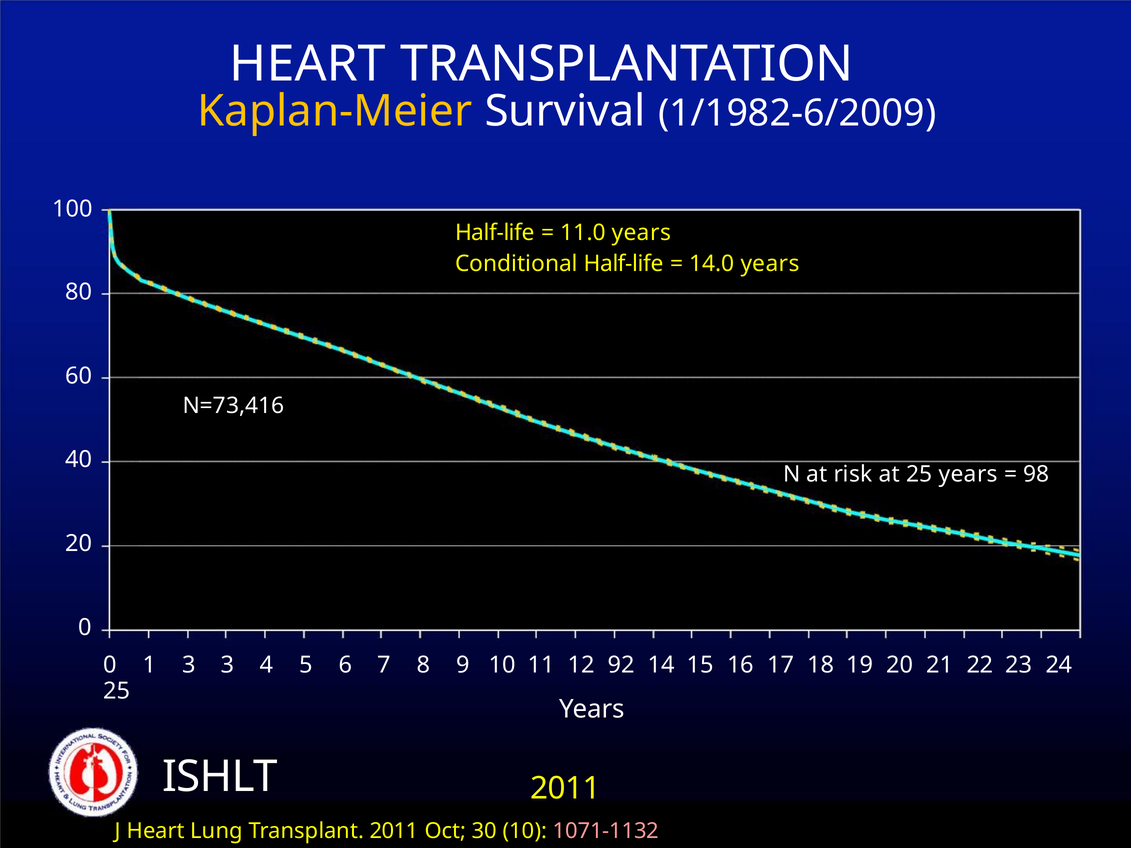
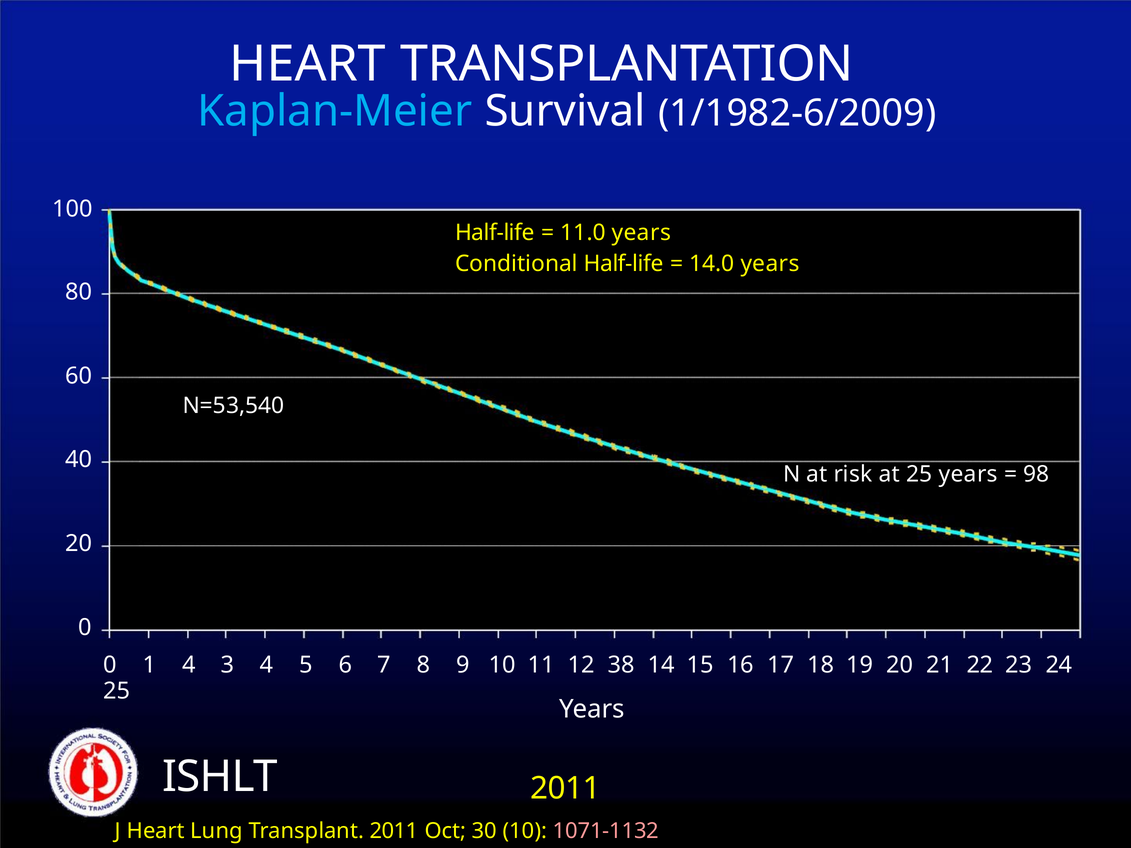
Kaplan-Meier colour: yellow -> light blue
N=73,416: N=73,416 -> N=53,540
1 3: 3 -> 4
92: 92 -> 38
